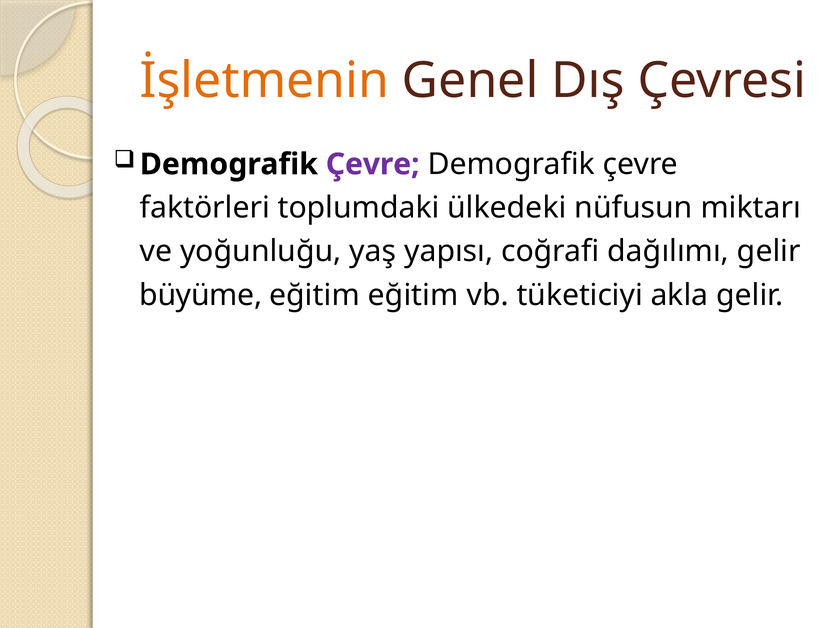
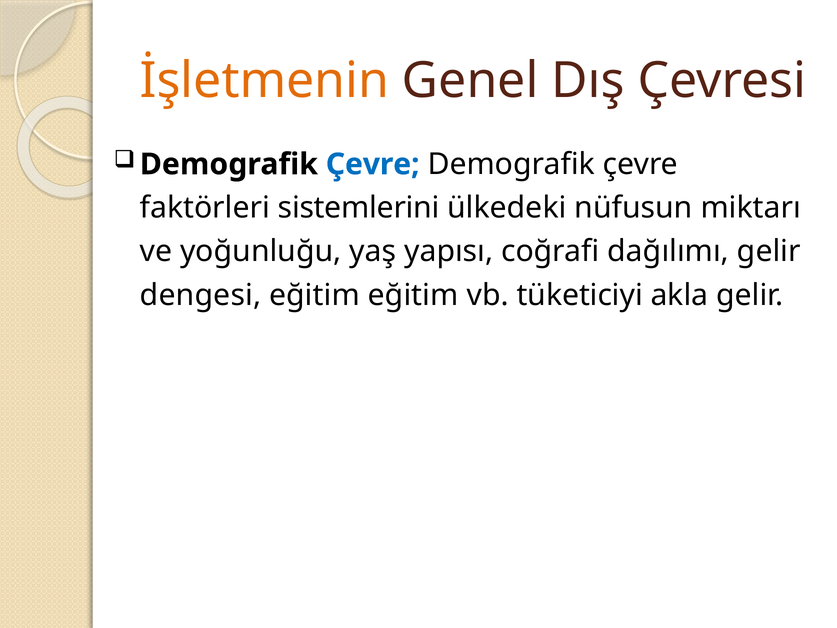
Çevre at (373, 164) colour: purple -> blue
toplumdaki: toplumdaki -> sistemlerini
büyüme: büyüme -> dengesi
